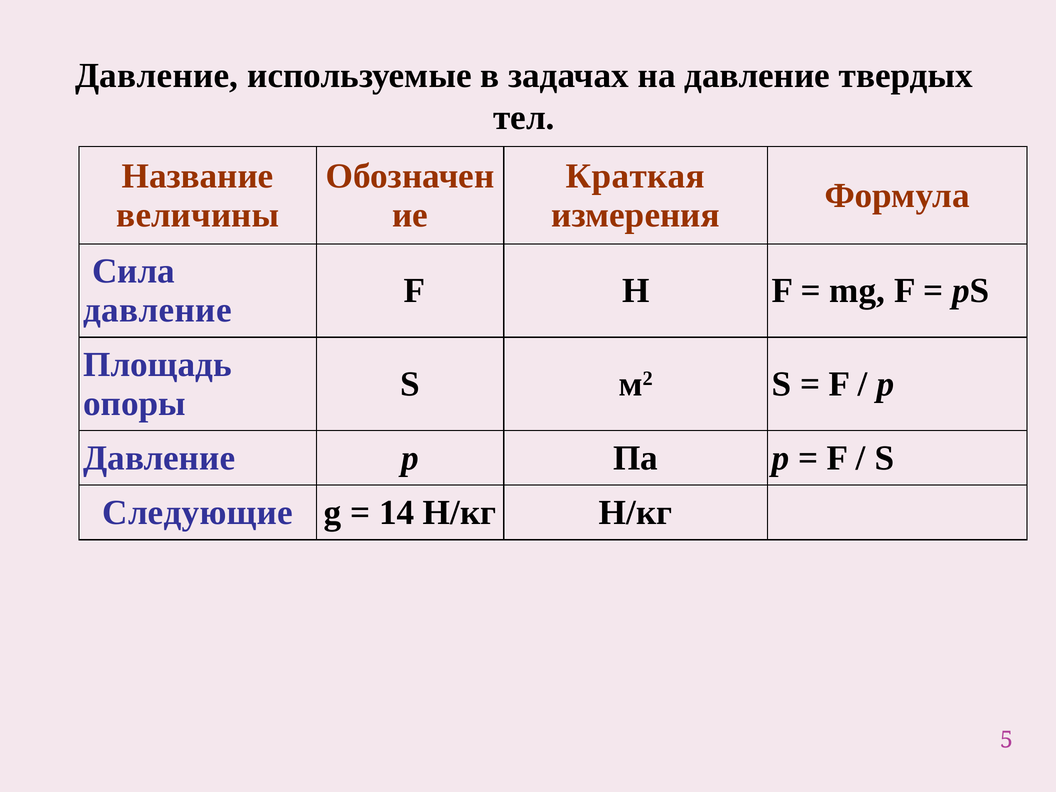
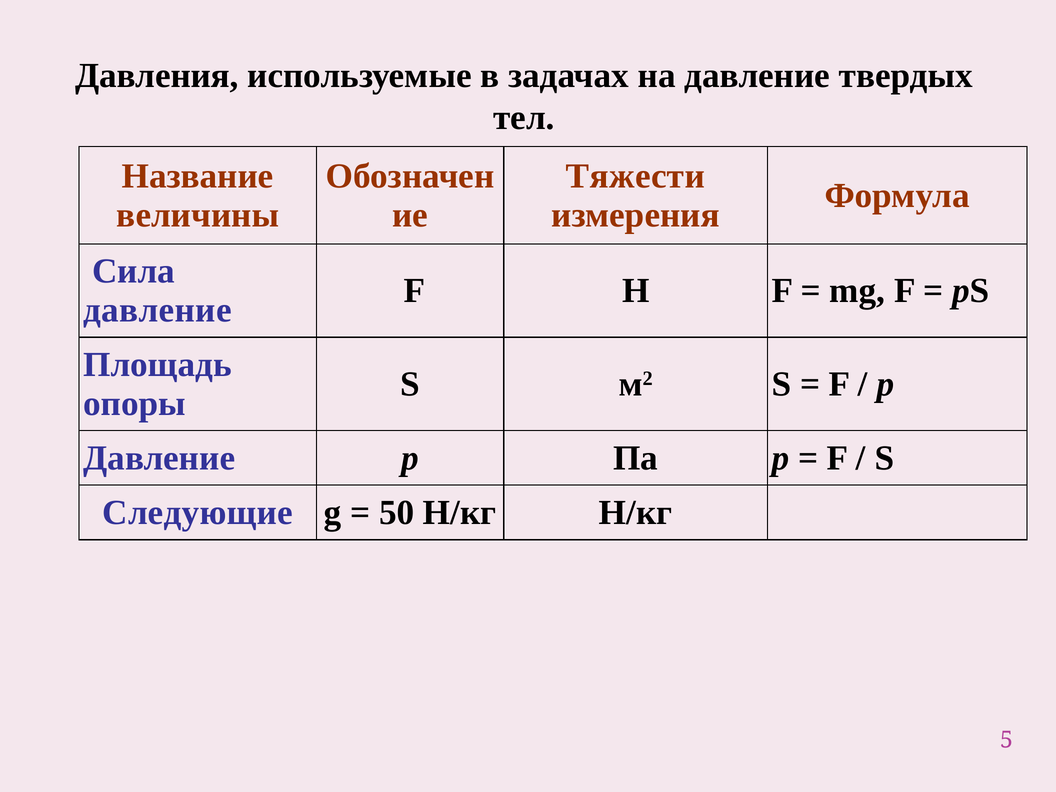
Давление at (157, 75): Давление -> Давления
Краткая: Краткая -> Тяжести
14: 14 -> 50
